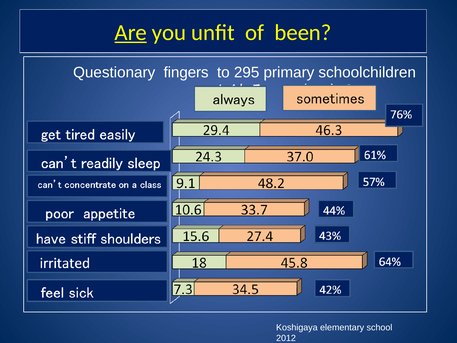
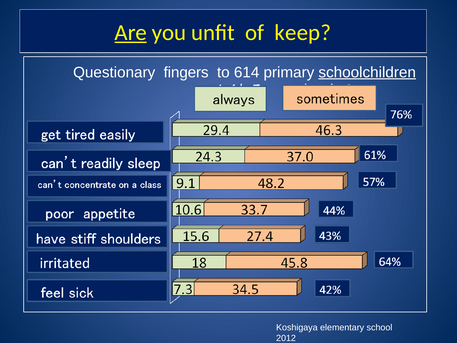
been: been -> keep
295: 295 -> 614
schoolchildren underline: none -> present
